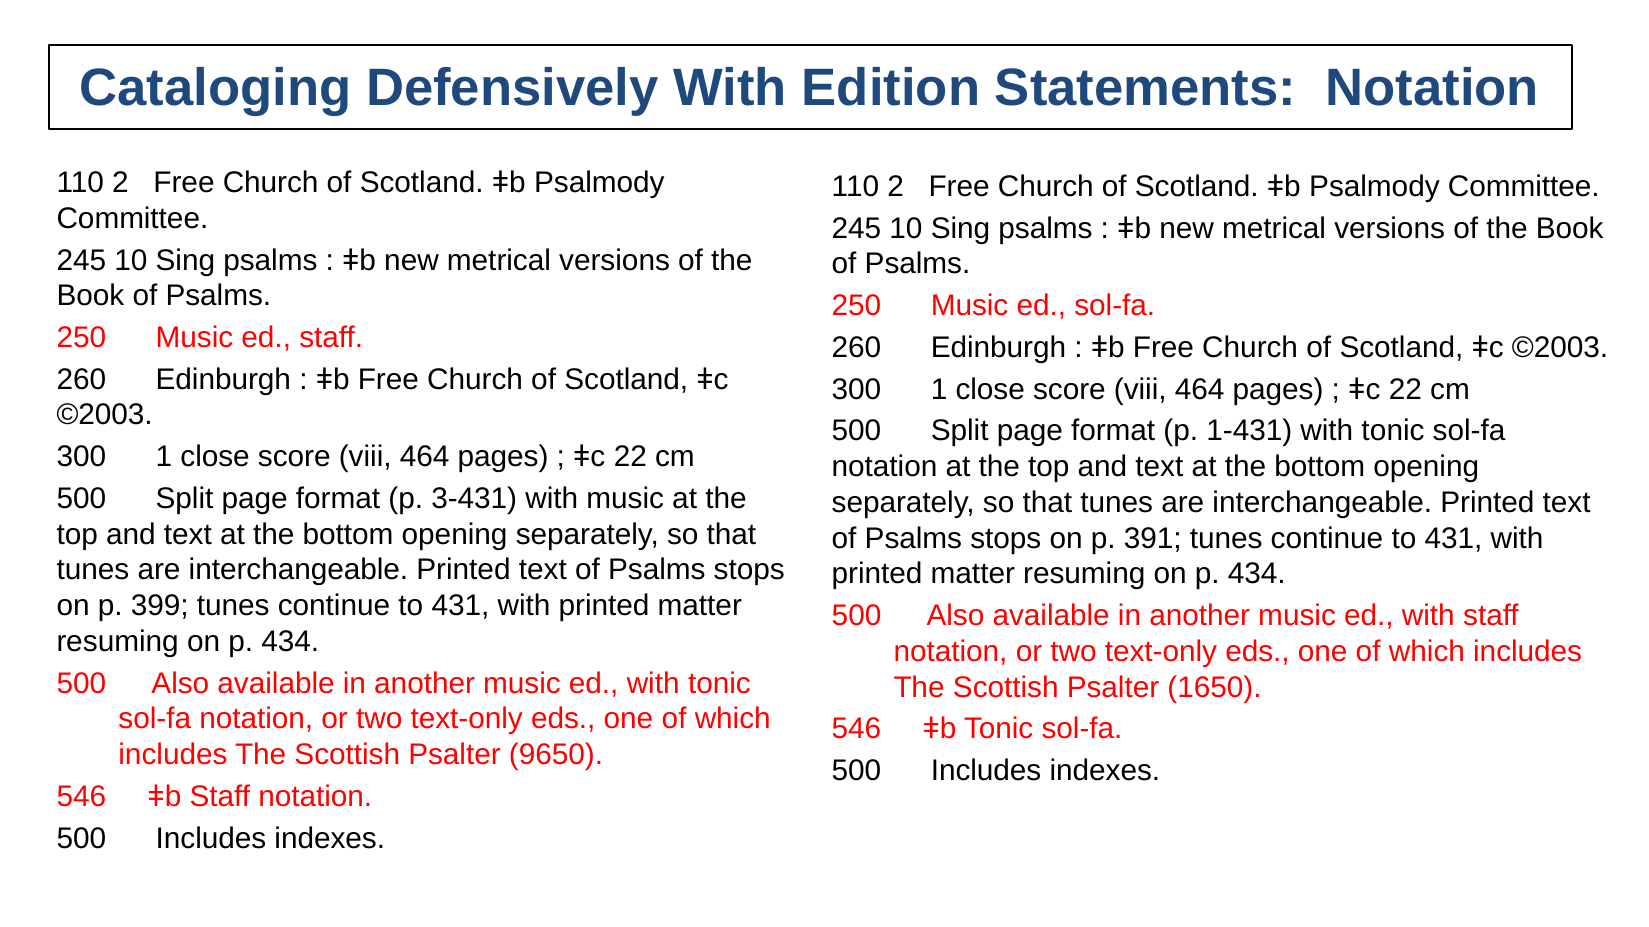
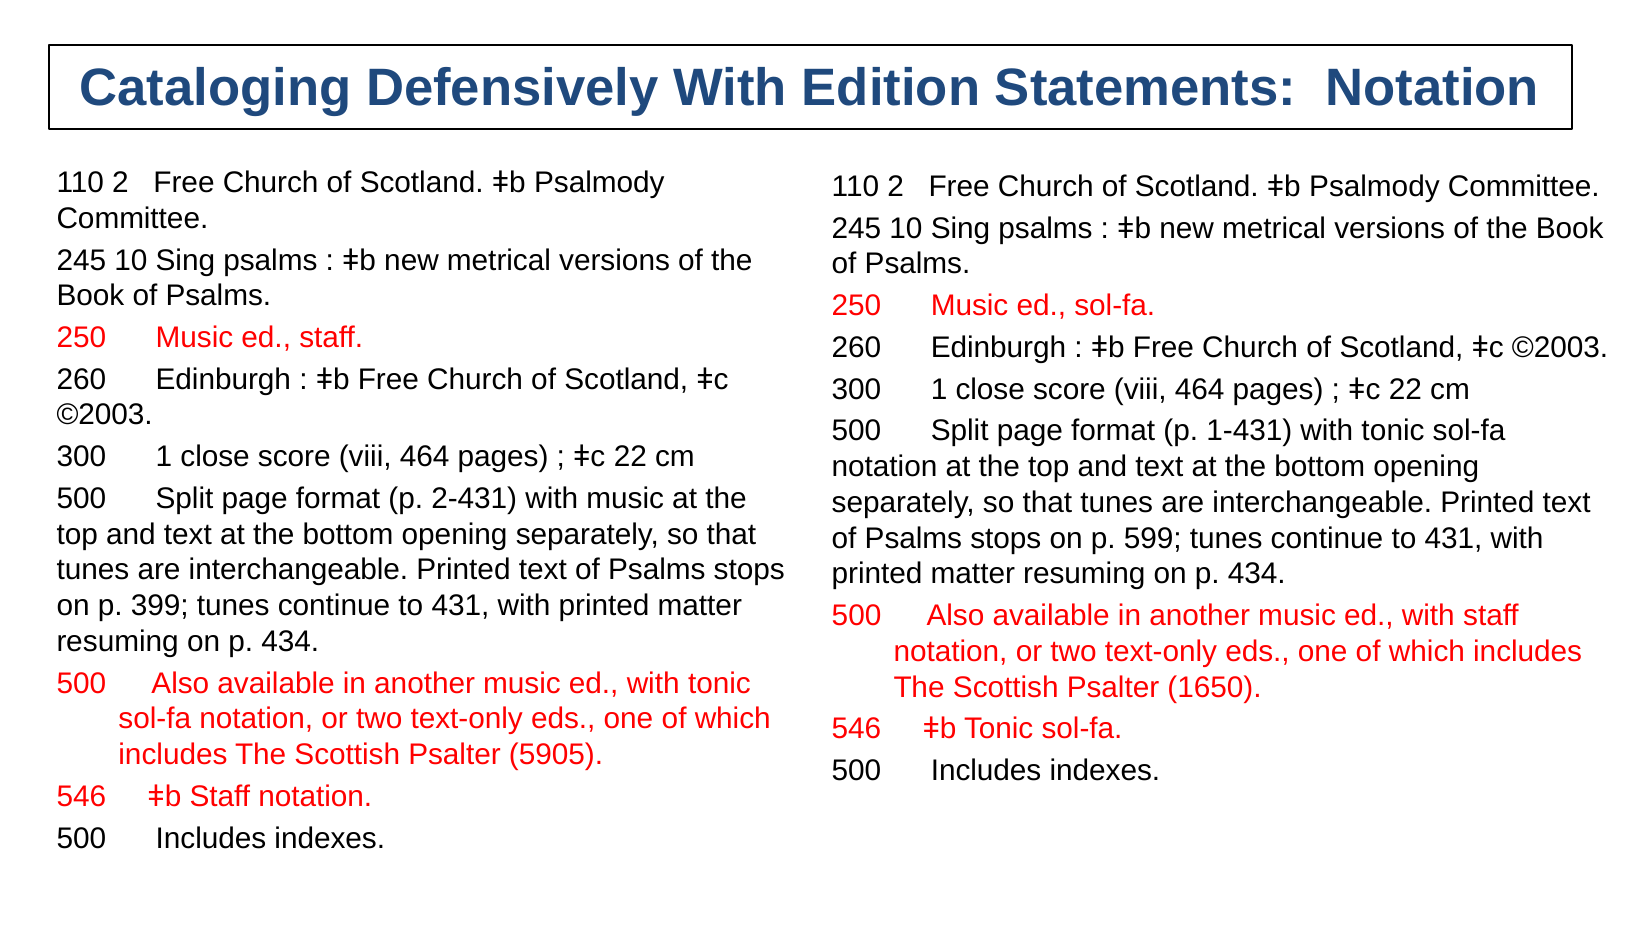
3-431: 3-431 -> 2-431
391: 391 -> 599
9650: 9650 -> 5905
